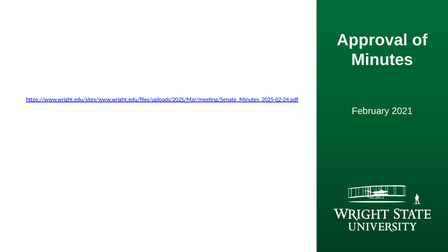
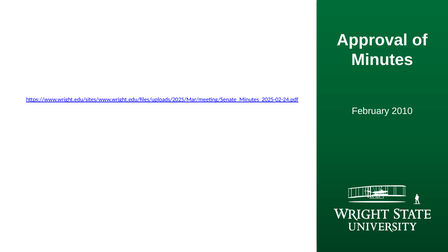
2021: 2021 -> 2010
